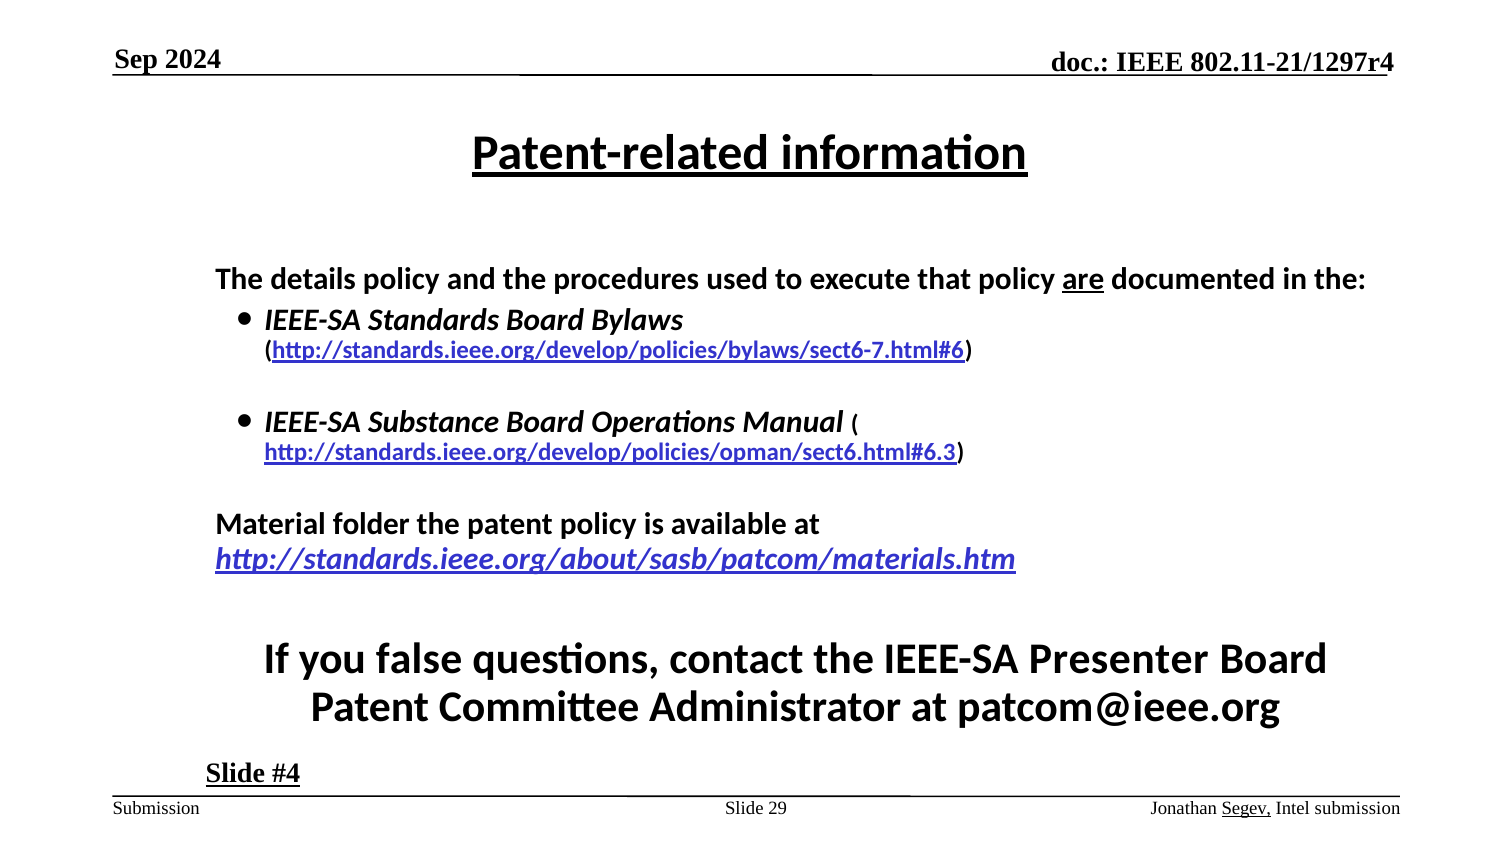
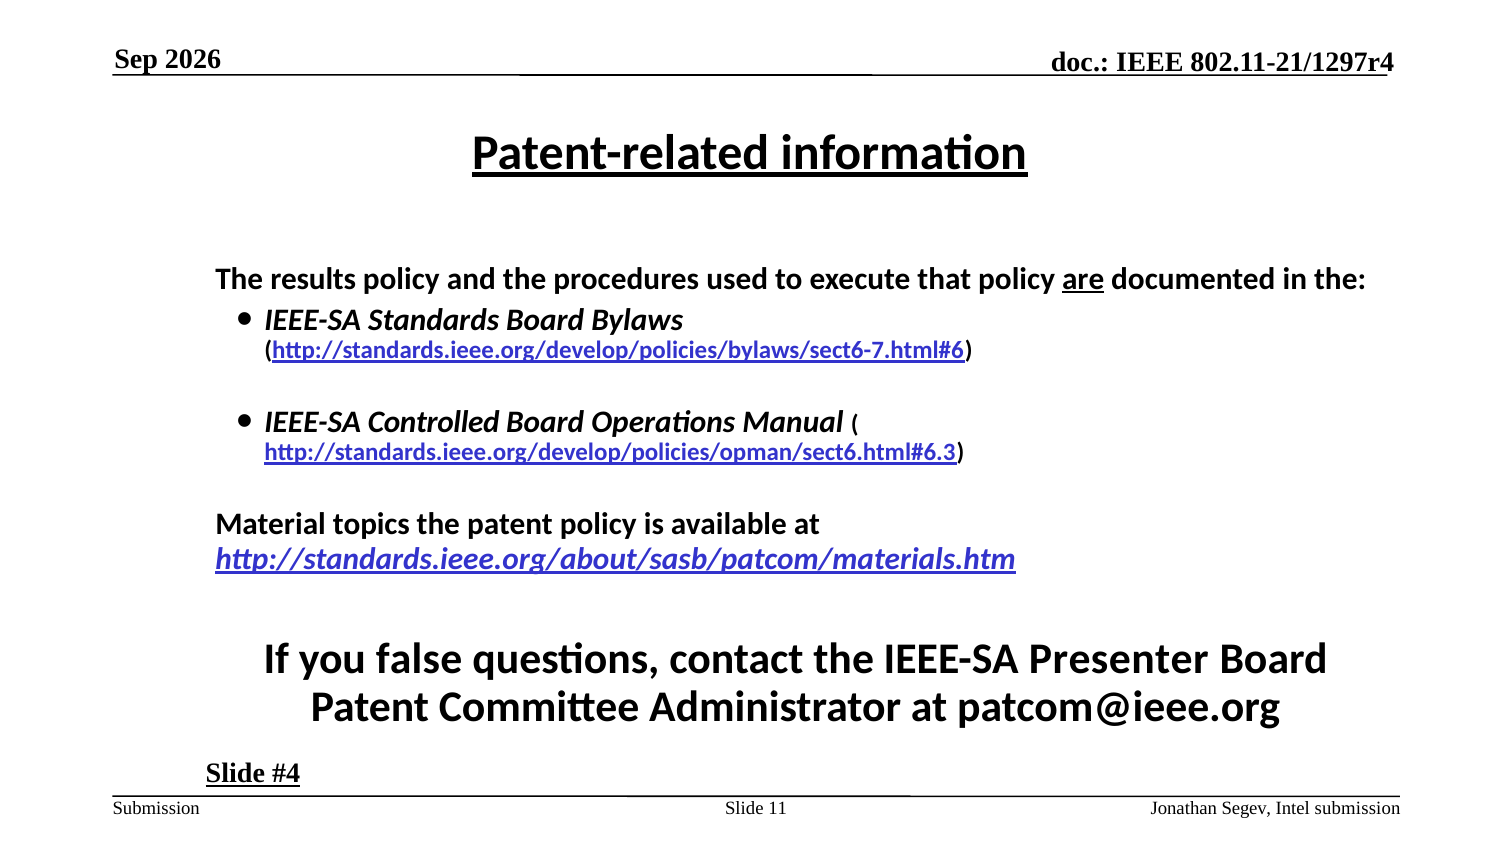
2024: 2024 -> 2026
details: details -> results
Substance: Substance -> Controlled
folder: folder -> topics
29: 29 -> 11
Segev underline: present -> none
